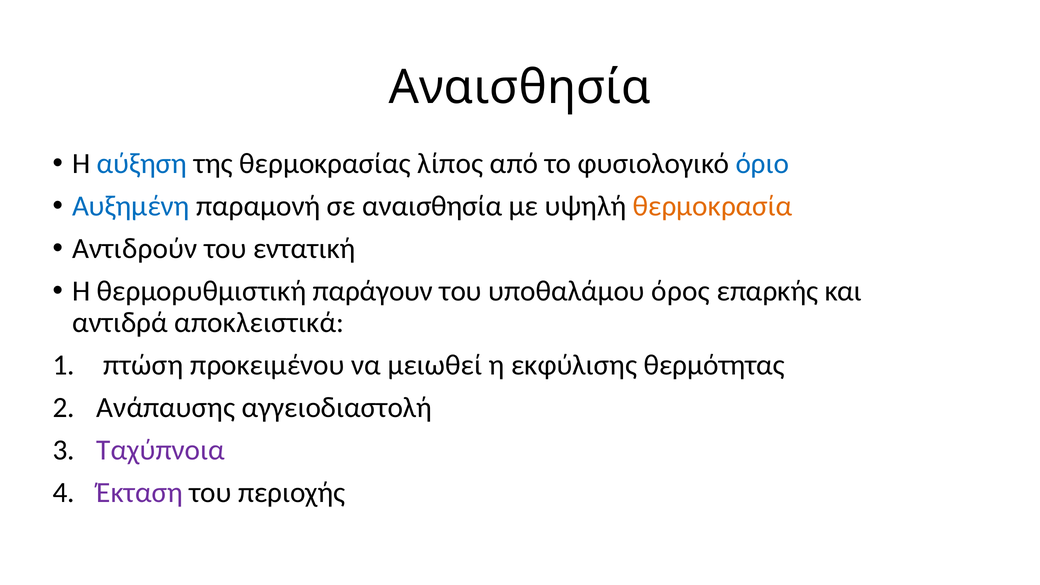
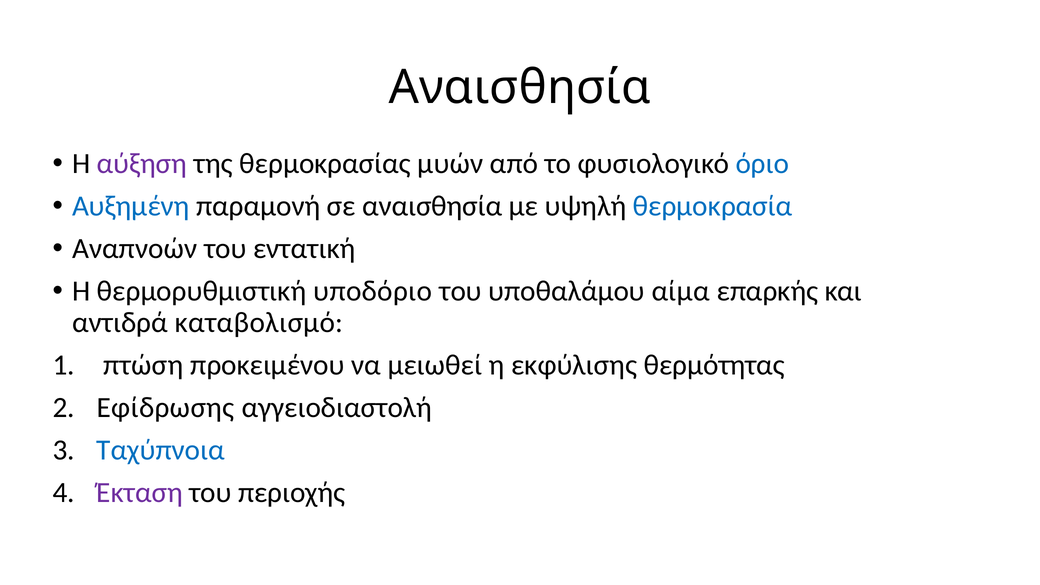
αύξηση colour: blue -> purple
λίπος: λίπος -> μυών
θερμοκρασία colour: orange -> blue
Αντιδρούν: Αντιδρούν -> Αναπνοών
παράγουν: παράγουν -> υποδόριο
όρος: όρος -> αίμα
αποκλειστικά: αποκλειστικά -> καταβολισμό
Ανάπαυσης: Ανάπαυσης -> Εφίδρωσης
Ταχύπνοια colour: purple -> blue
